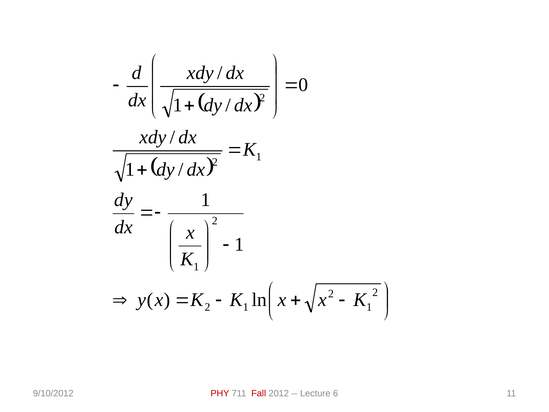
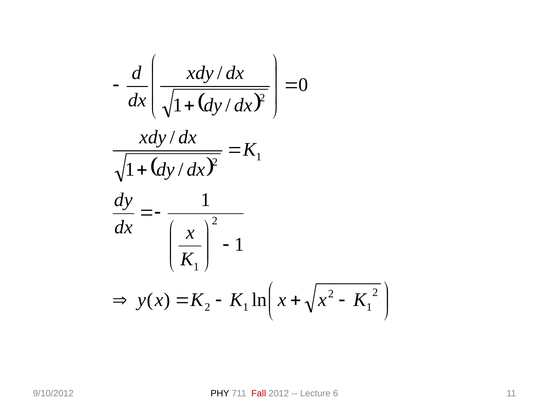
PHY colour: red -> black
